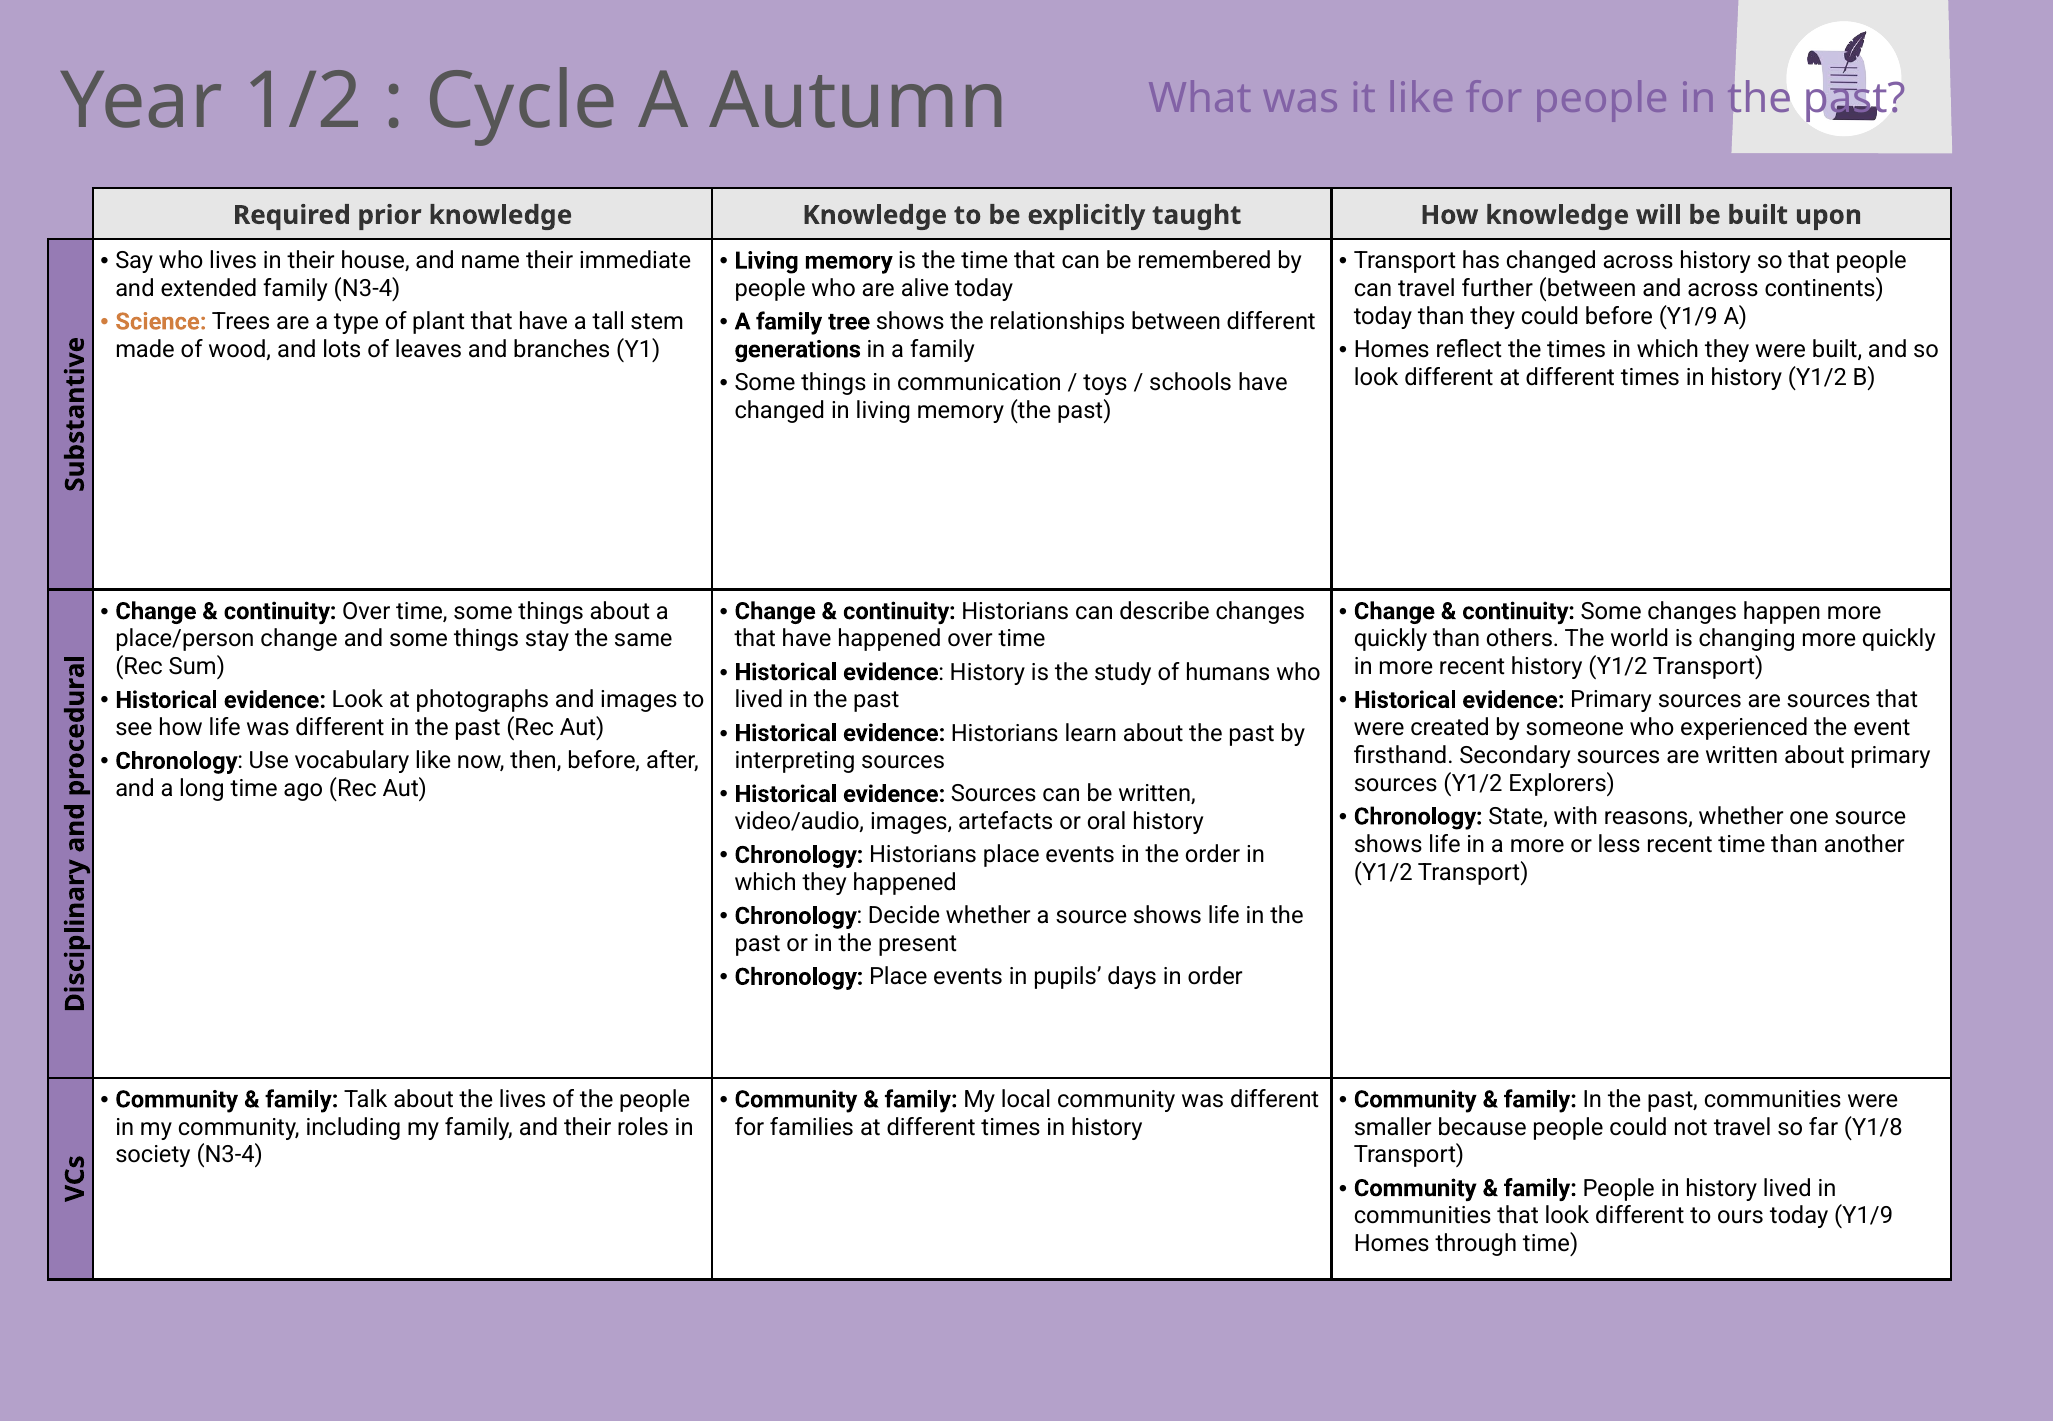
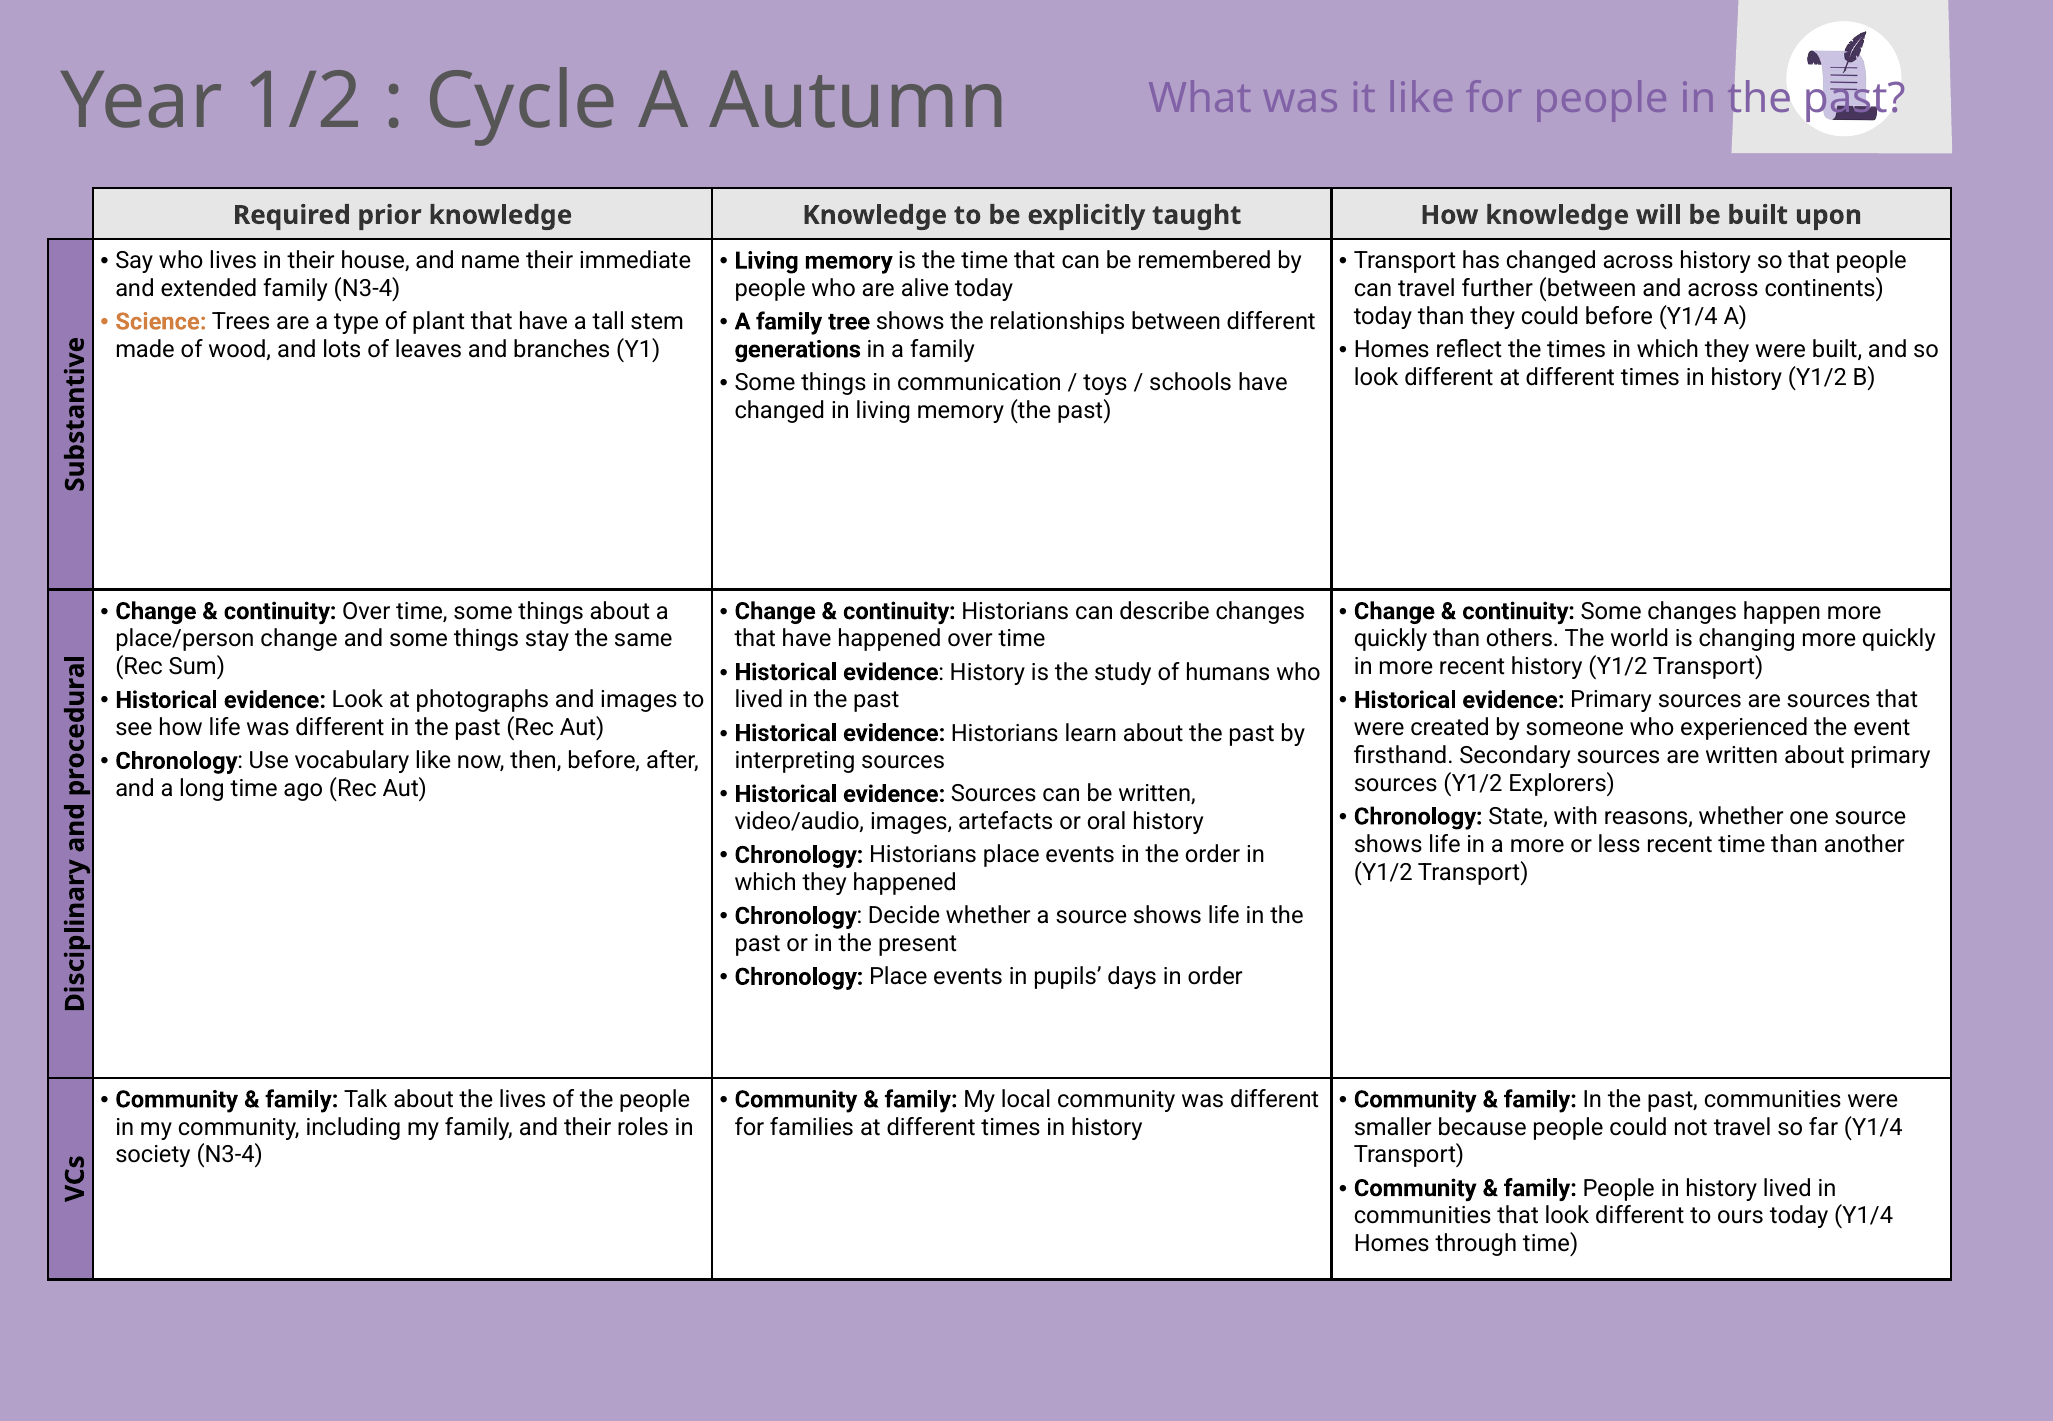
before Y1/9: Y1/9 -> Y1/4
far Y1/8: Y1/8 -> Y1/4
today Y1/9: Y1/9 -> Y1/4
